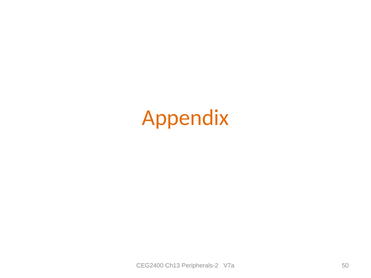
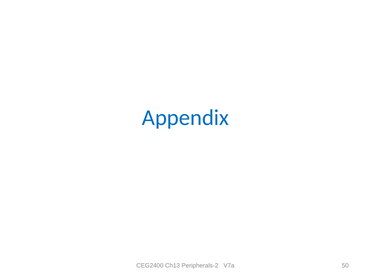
Appendix colour: orange -> blue
